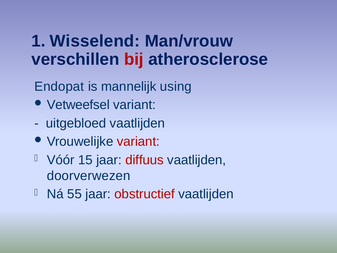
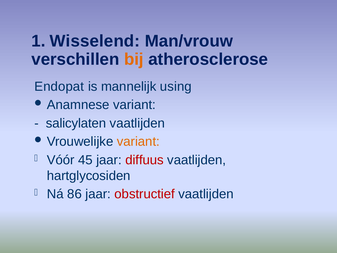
bij colour: red -> orange
Vetweefsel: Vetweefsel -> Anamnese
uitgebloed: uitgebloed -> salicylaten
variant at (138, 142) colour: red -> orange
15: 15 -> 45
doorverwezen: doorverwezen -> hartglycosiden
55: 55 -> 86
